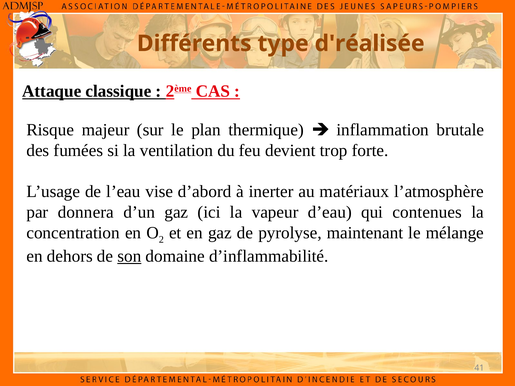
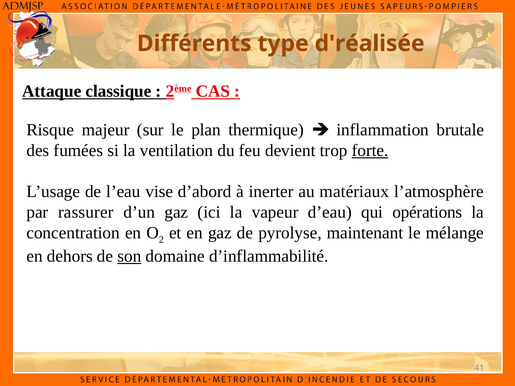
forte underline: none -> present
donnera: donnera -> rassurer
contenues: contenues -> opérations
